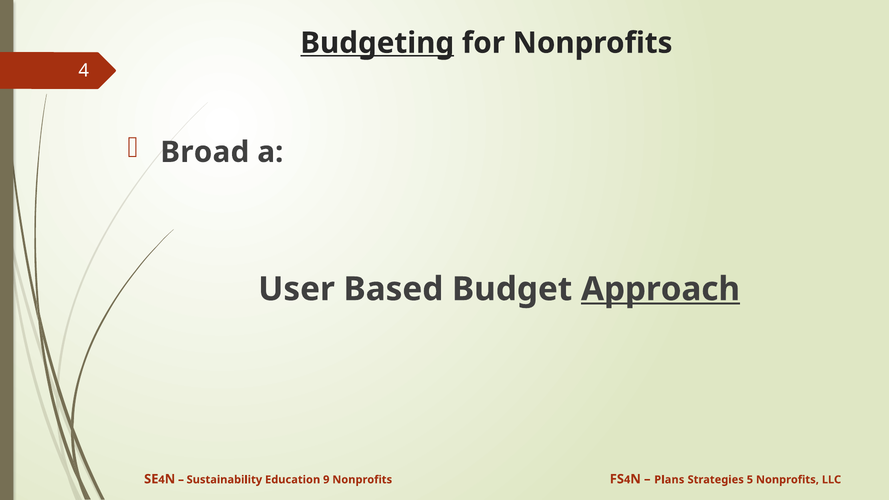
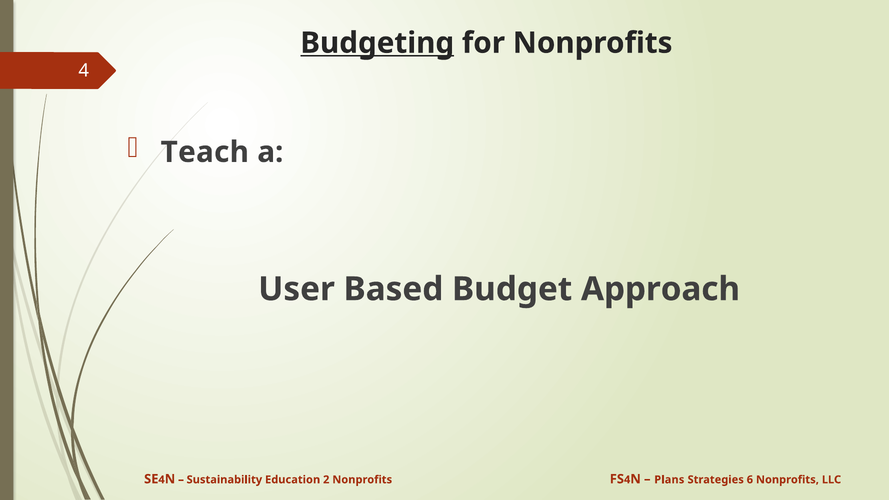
Broad: Broad -> Teach
Approach underline: present -> none
9: 9 -> 2
5: 5 -> 6
